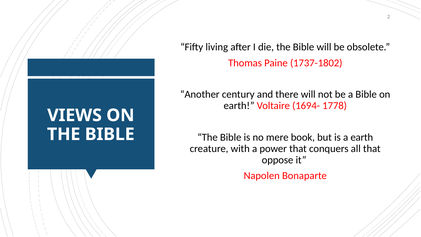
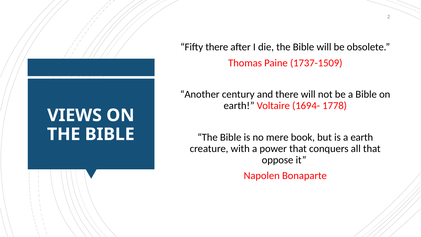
Fifty living: living -> there
1737-1802: 1737-1802 -> 1737-1509
